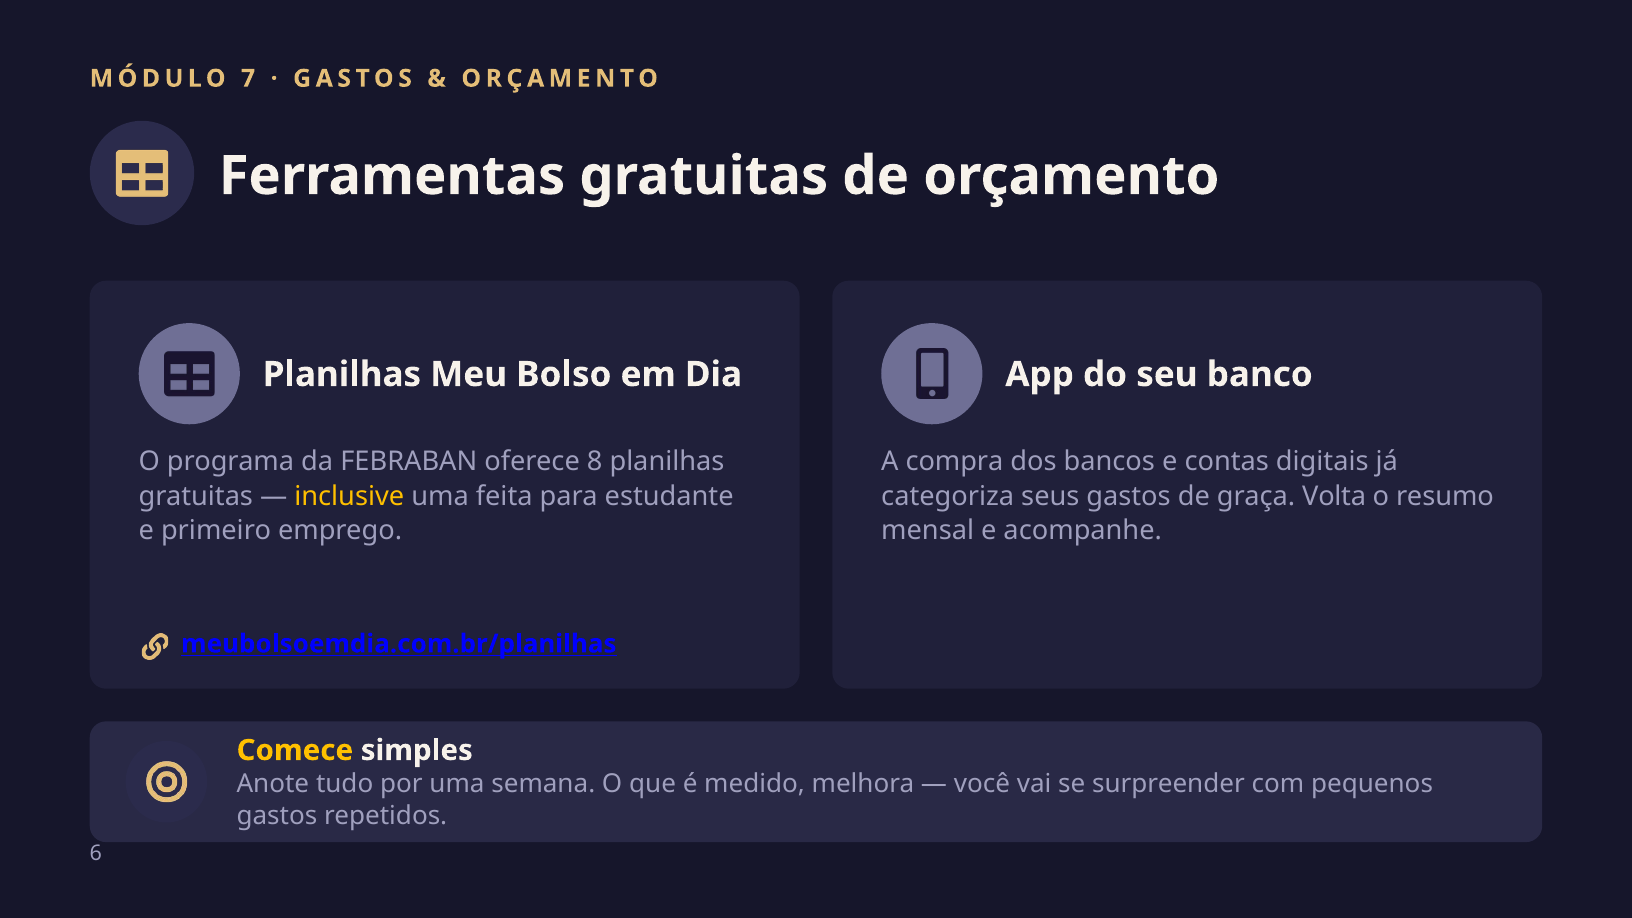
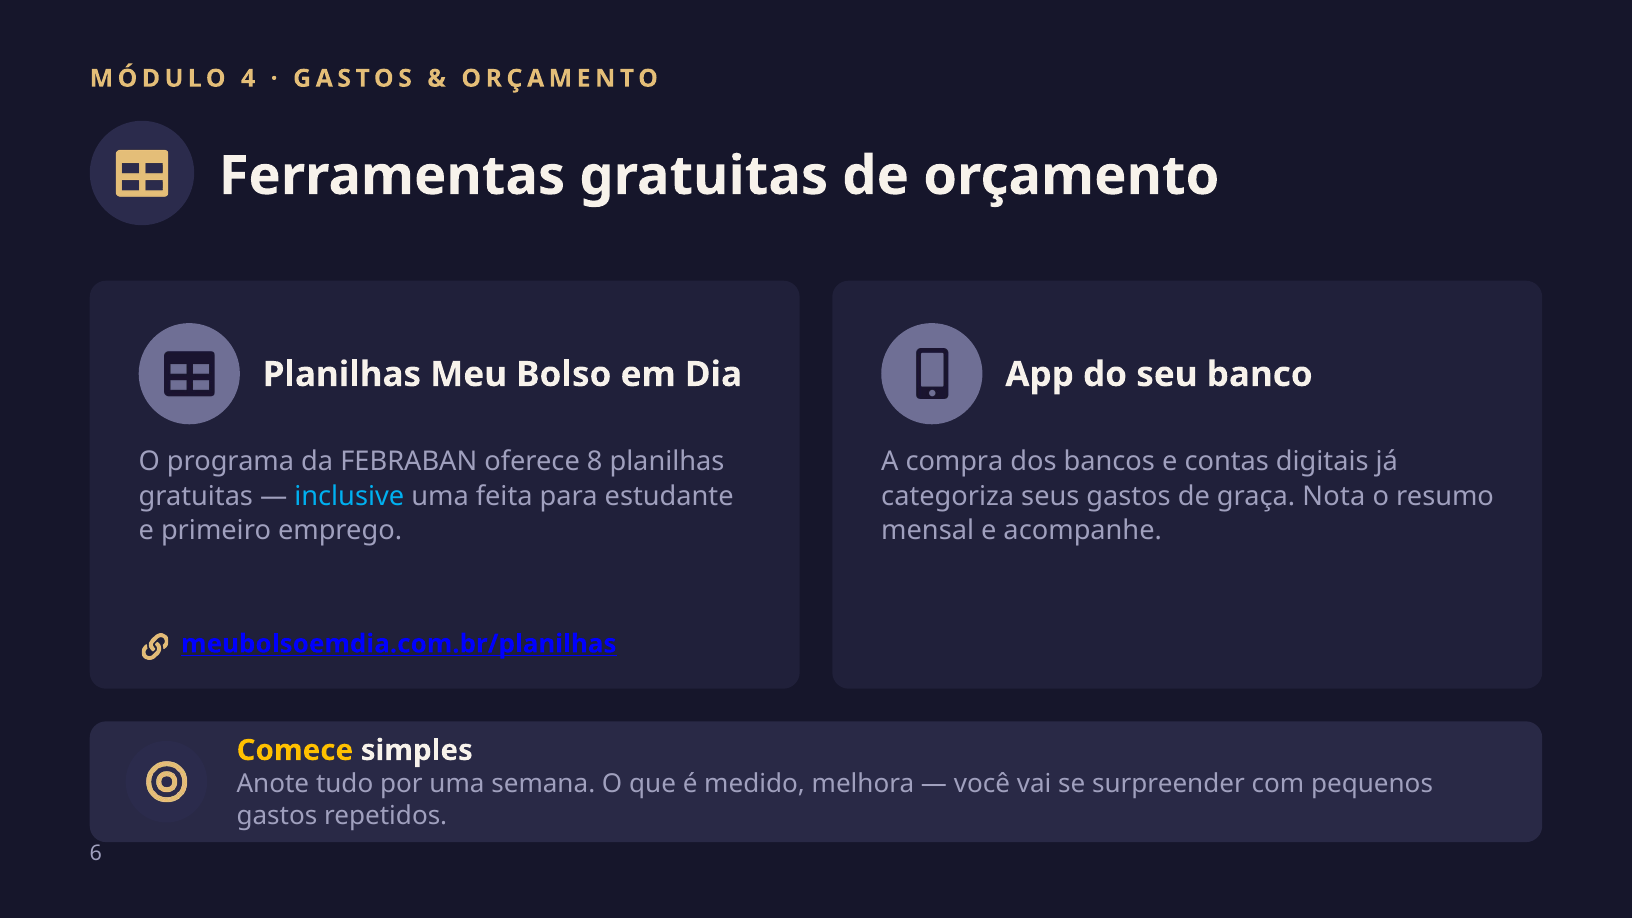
7: 7 -> 4
inclusive colour: yellow -> light blue
Volta: Volta -> Nota
